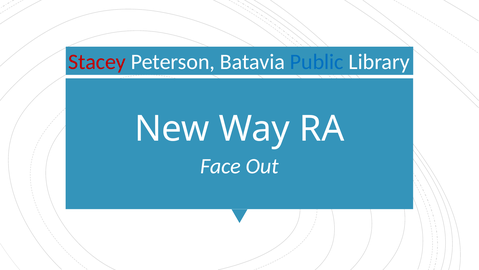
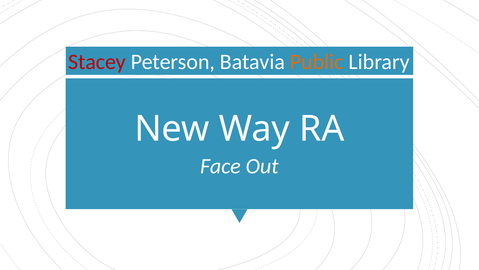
Public colour: blue -> orange
